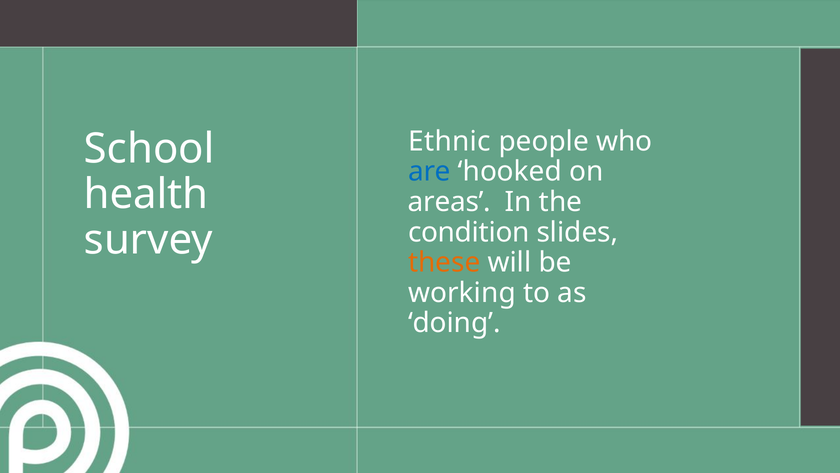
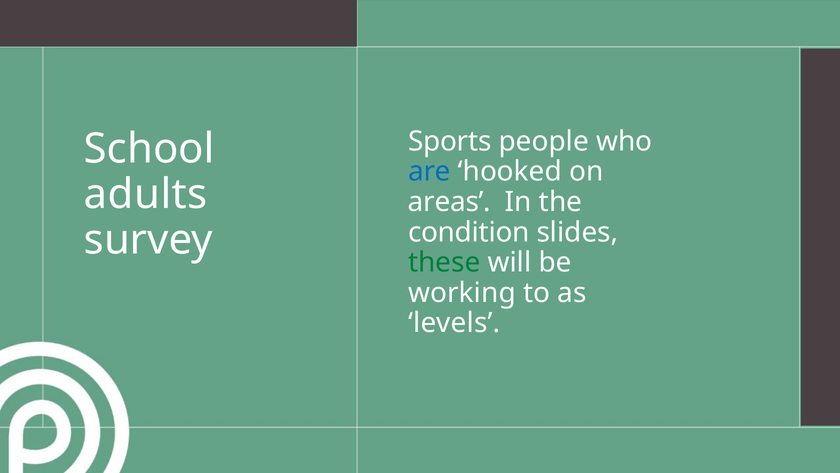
Ethnic: Ethnic -> Sports
health: health -> adults
these colour: orange -> green
doing: doing -> levels
